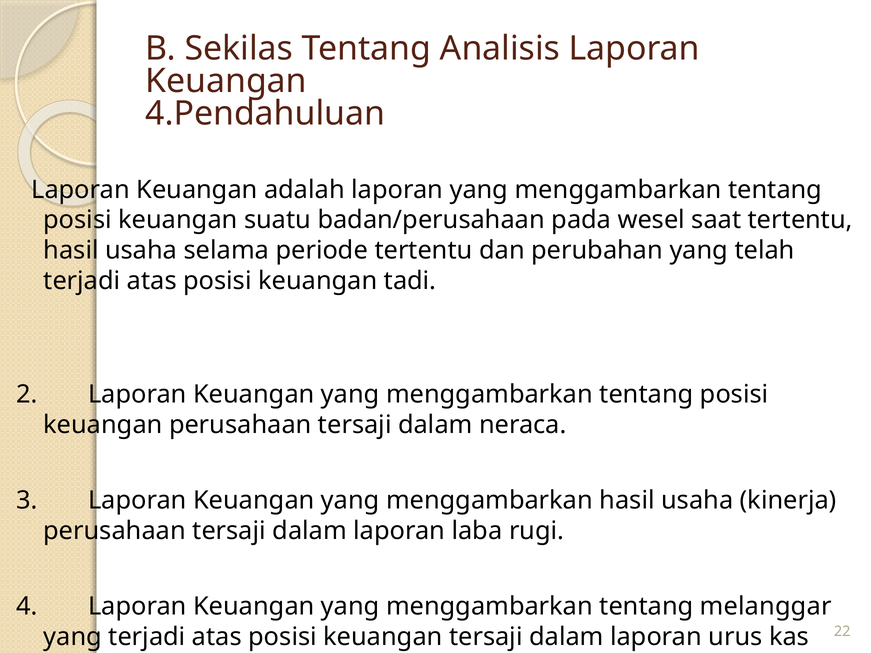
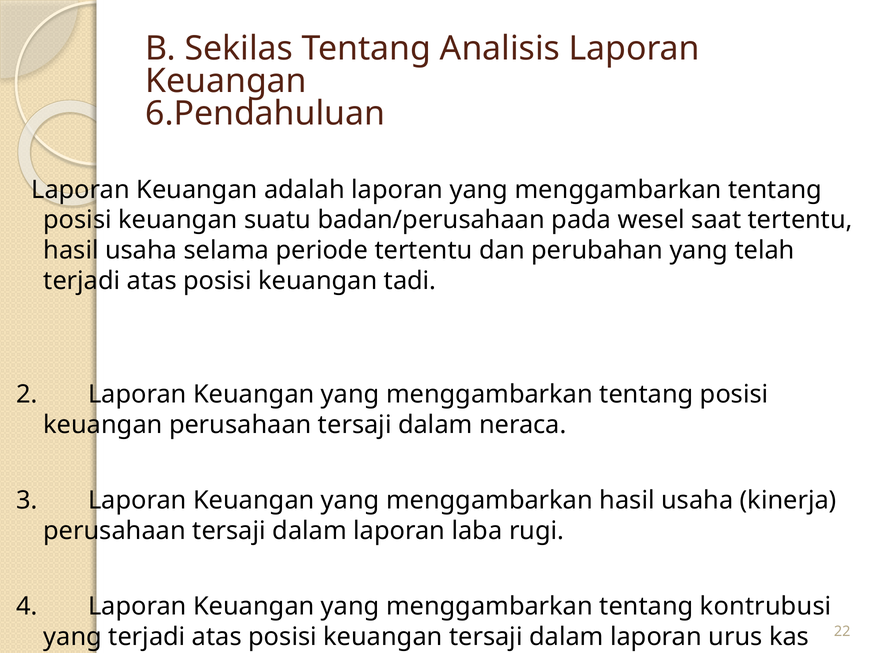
4.Pendahuluan: 4.Pendahuluan -> 6.Pendahuluan
melanggar: melanggar -> kontrubusi
